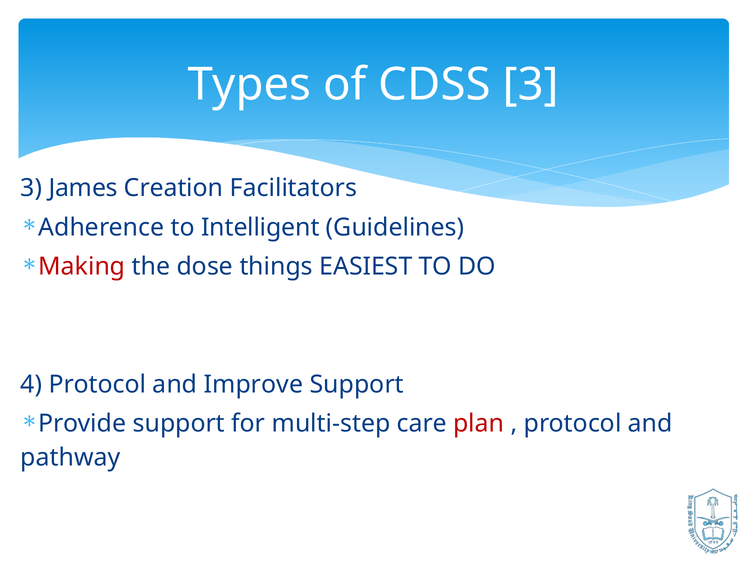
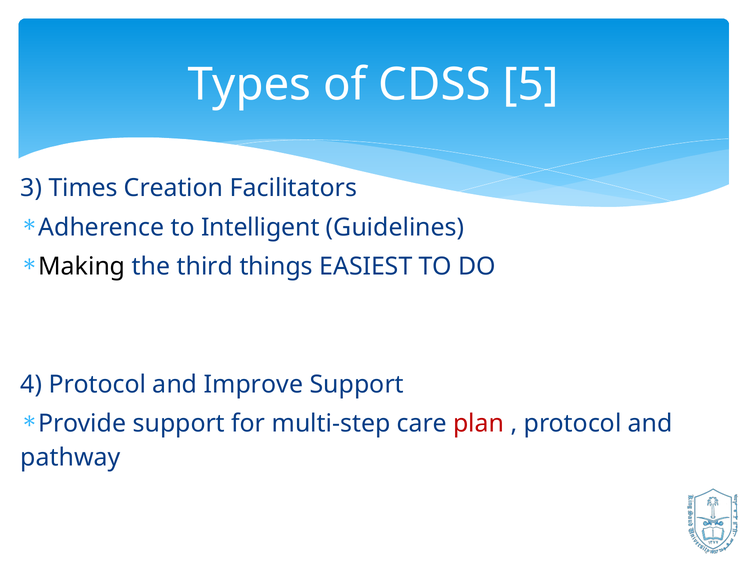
CDSS 3: 3 -> 5
James: James -> Times
Making colour: red -> black
dose: dose -> third
